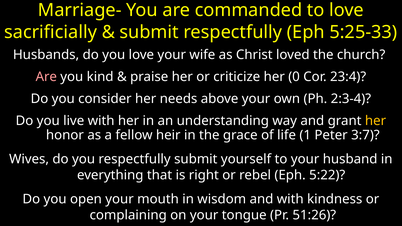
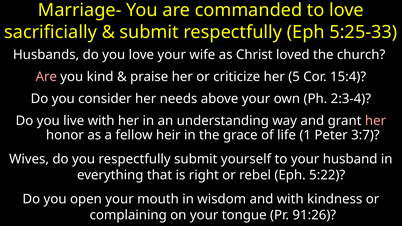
0: 0 -> 5
23:4: 23:4 -> 15:4
her at (376, 121) colour: yellow -> pink
51:26: 51:26 -> 91:26
